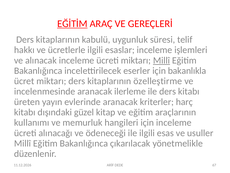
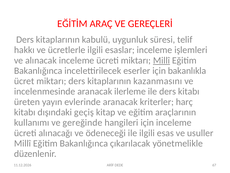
EĞİTİM underline: present -> none
özelleştirme: özelleştirme -> kazanmasını
güzel: güzel -> geçiş
memurluk: memurluk -> gereğinde
